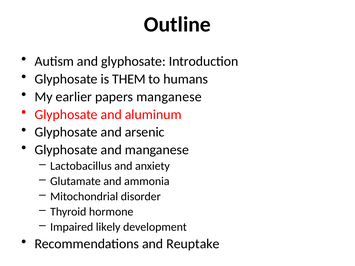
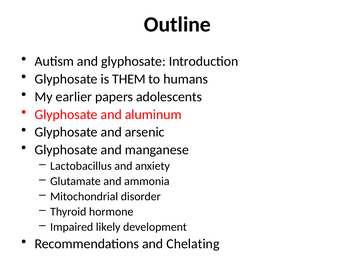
papers manganese: manganese -> adolescents
Reuptake: Reuptake -> Chelating
